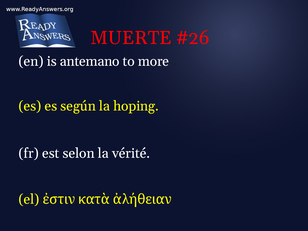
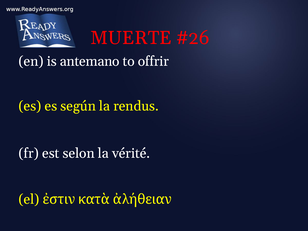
more: more -> offrir
hoping: hoping -> rendus
